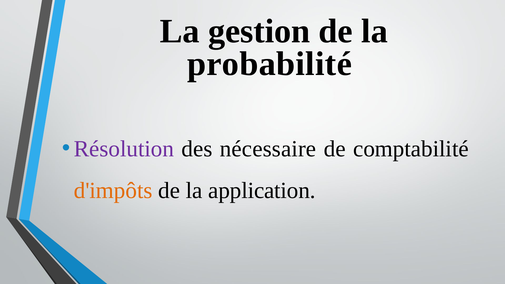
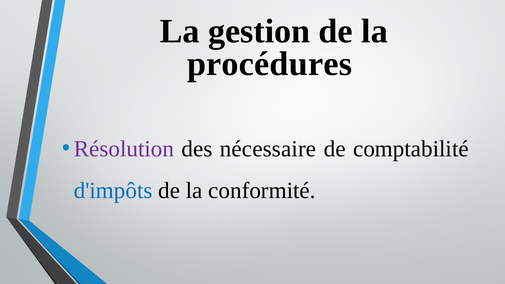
probabilité: probabilité -> procédures
d'impôts colour: orange -> blue
application: application -> conformité
